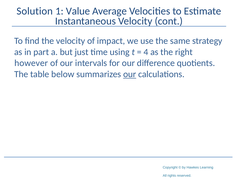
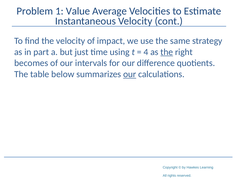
Solution: Solution -> Problem
the at (167, 52) underline: none -> present
however: however -> becomes
